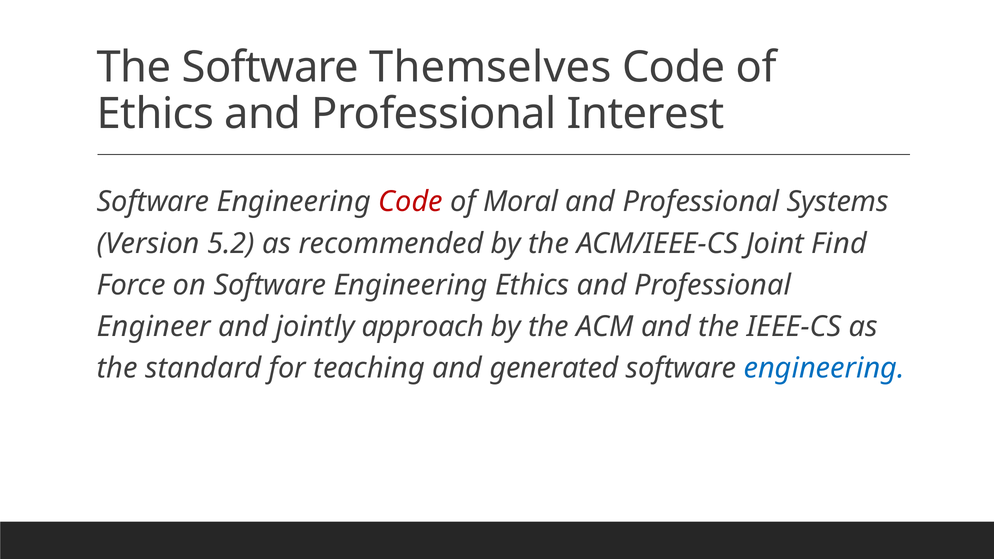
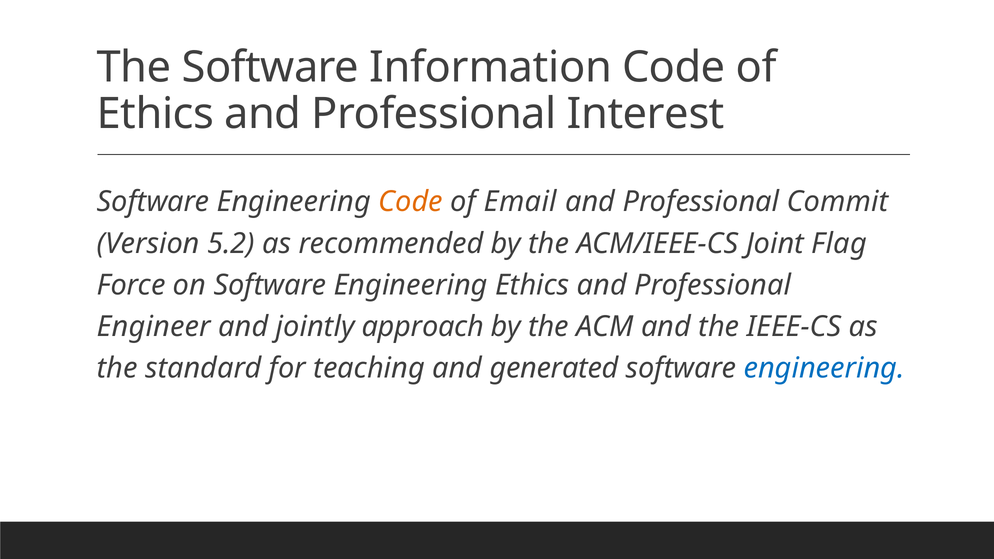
Themselves: Themselves -> Information
Code at (411, 202) colour: red -> orange
Moral: Moral -> Email
Systems: Systems -> Commit
Find: Find -> Flag
